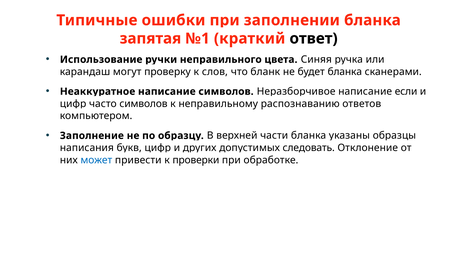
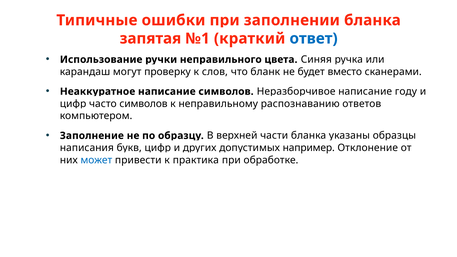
ответ colour: black -> blue
будет бланка: бланка -> вместо
если: если -> году
следовать: следовать -> например
проверки: проверки -> практика
